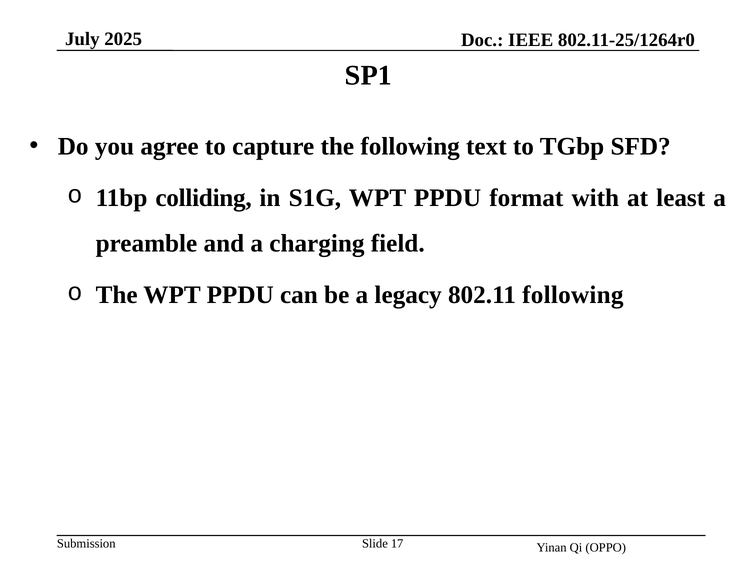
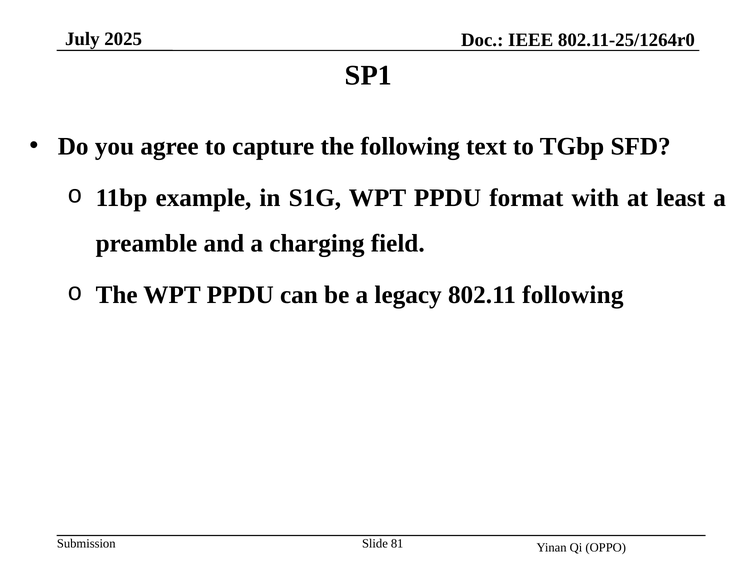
colliding: colliding -> example
17: 17 -> 81
